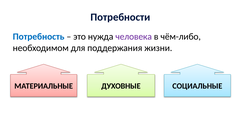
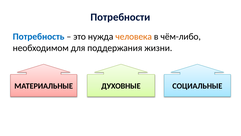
человека colour: purple -> orange
